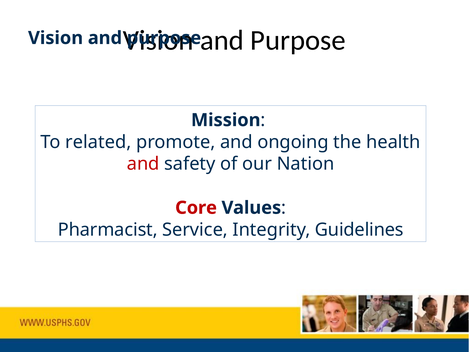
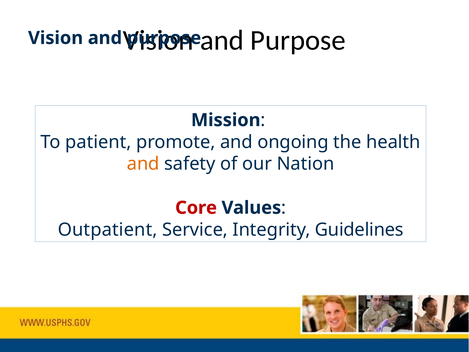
related: related -> patient
and at (143, 164) colour: red -> orange
Pharmacist: Pharmacist -> Outpatient
